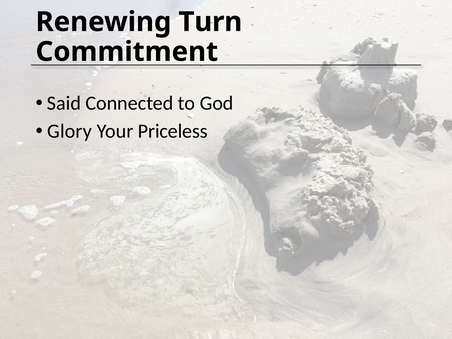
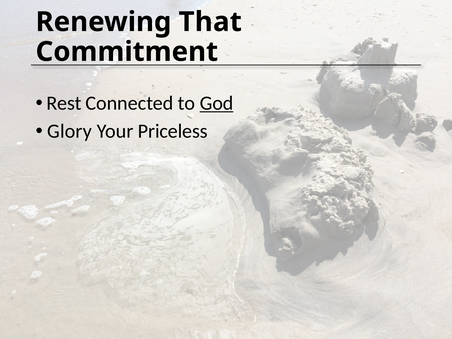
Turn: Turn -> That
Said: Said -> Rest
God underline: none -> present
